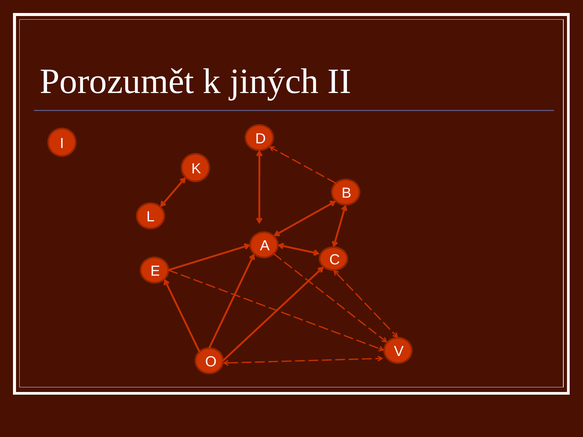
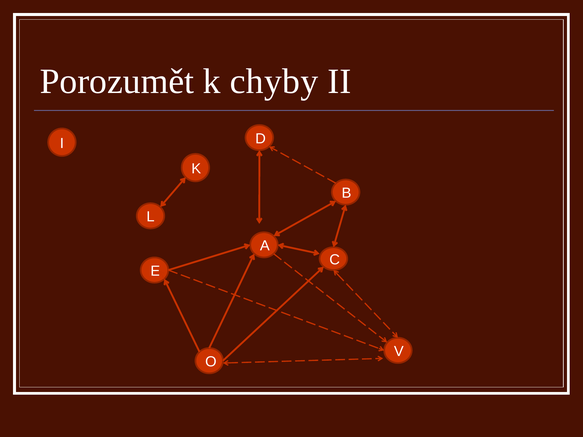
jiných: jiných -> chyby
